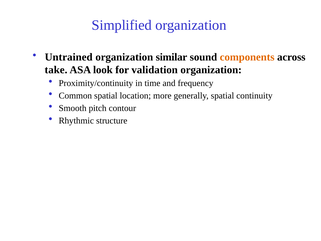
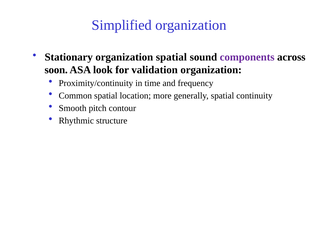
Untrained: Untrained -> Stationary
organization similar: similar -> spatial
components colour: orange -> purple
take: take -> soon
